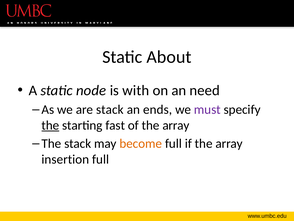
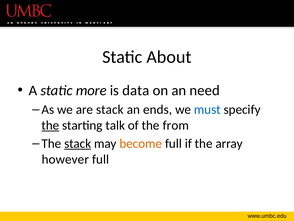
node: node -> more
with: with -> data
must colour: purple -> blue
fast: fast -> talk
of the array: array -> from
stack at (78, 143) underline: none -> present
insertion: insertion -> however
